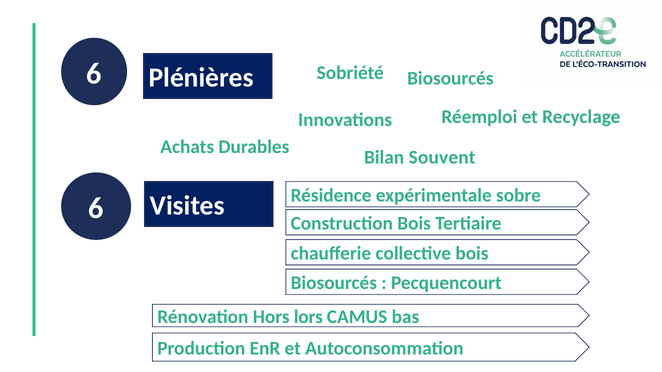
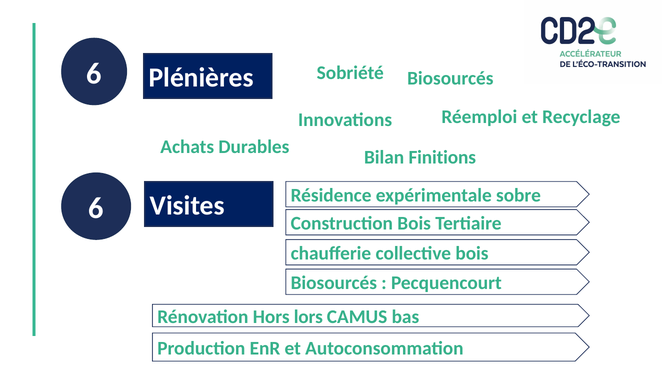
Souvent: Souvent -> Finitions
